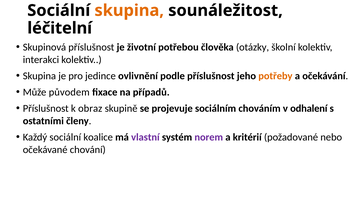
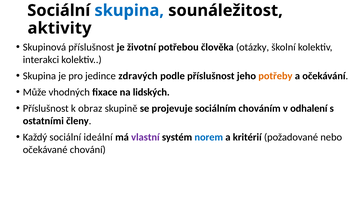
skupina at (129, 10) colour: orange -> blue
léčitelní: léčitelní -> aktivity
ovlivnění: ovlivnění -> zdravých
původem: původem -> vhodných
případů: případů -> lidských
koalice: koalice -> ideální
norem colour: purple -> blue
